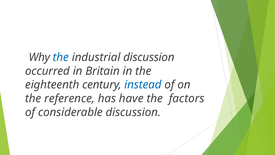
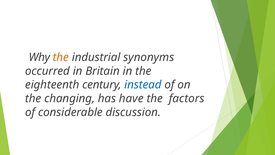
the at (61, 57) colour: blue -> orange
industrial discussion: discussion -> synonyms
reference: reference -> changing
